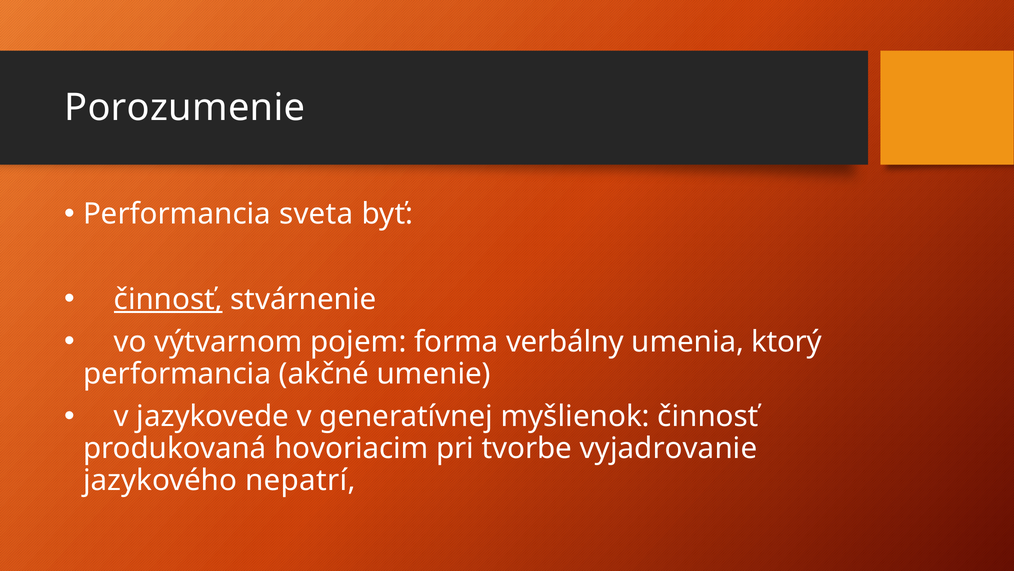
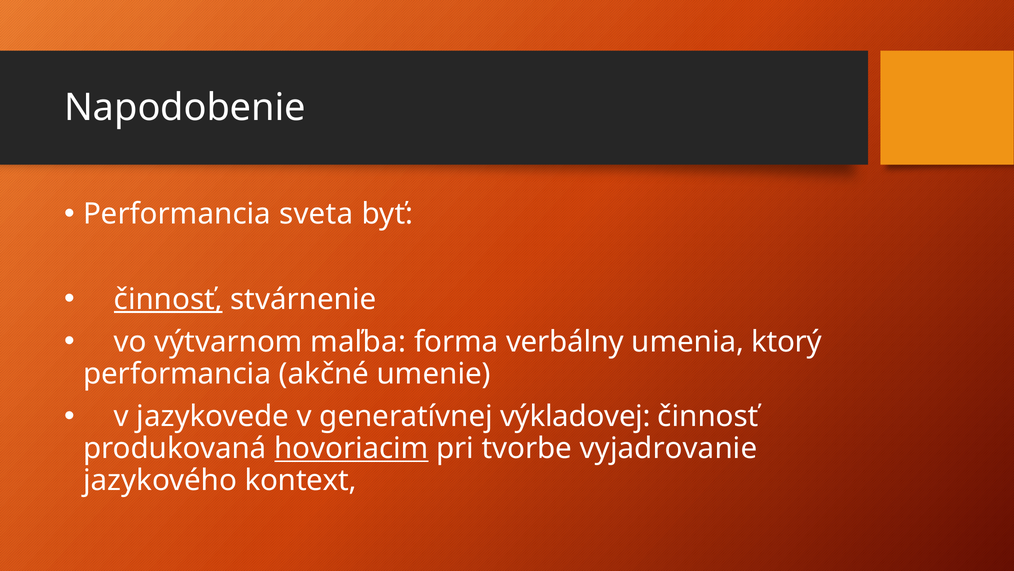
Porozumenie: Porozumenie -> Napodobenie
pojem: pojem -> maľba
myšlienok: myšlienok -> výkladovej
hovoriacim underline: none -> present
nepatrí: nepatrí -> kontext
